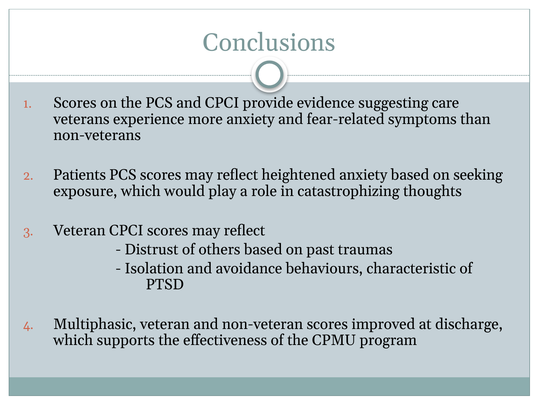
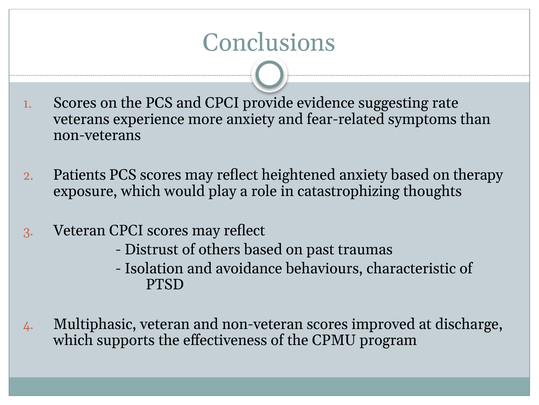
care: care -> rate
seeking: seeking -> therapy
